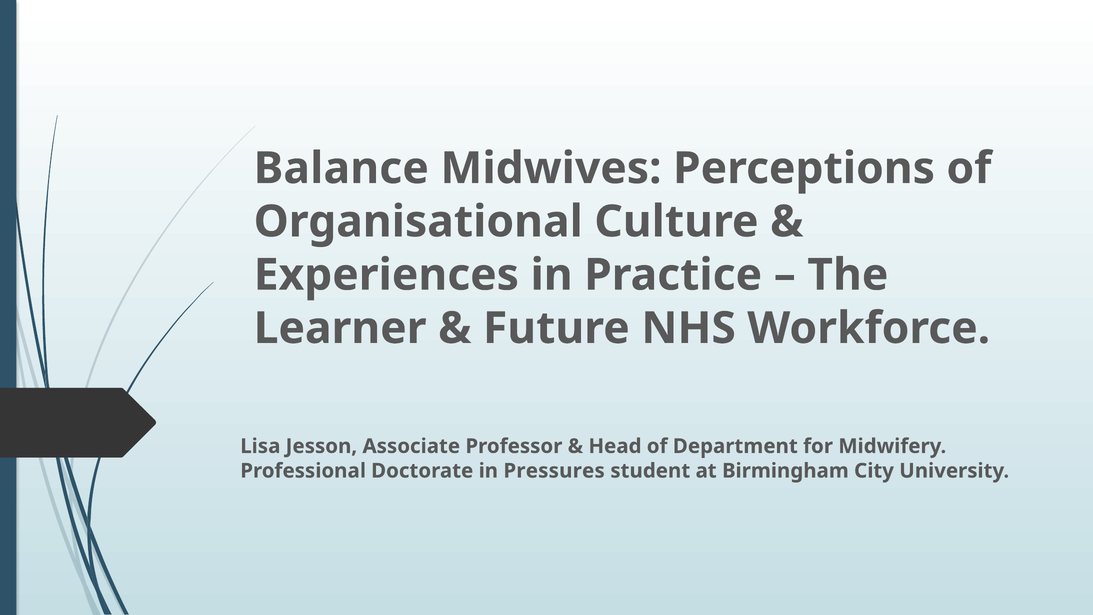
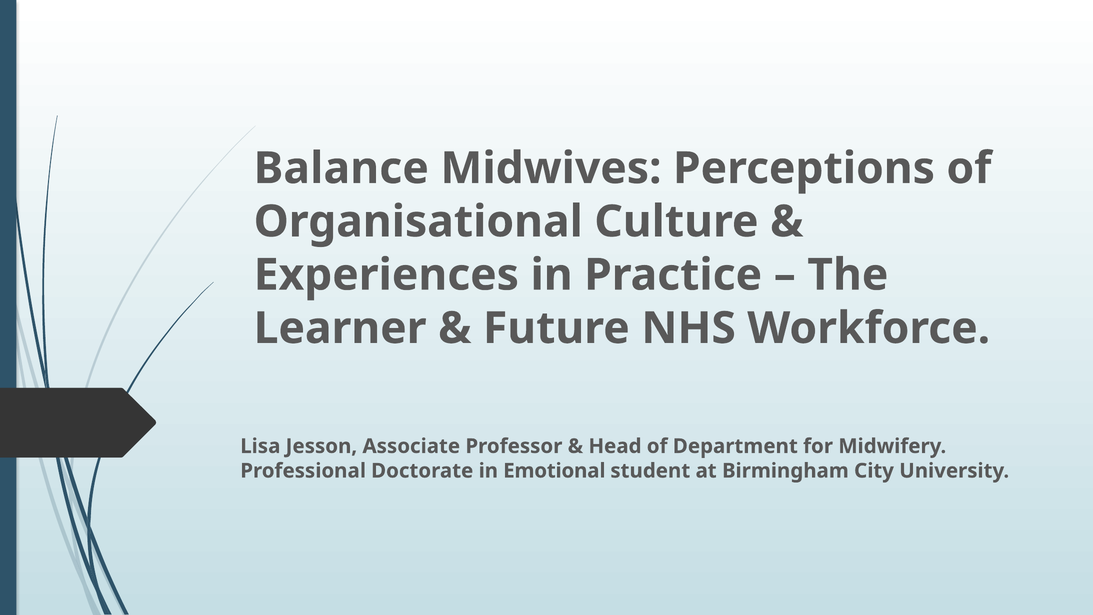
Pressures: Pressures -> Emotional
